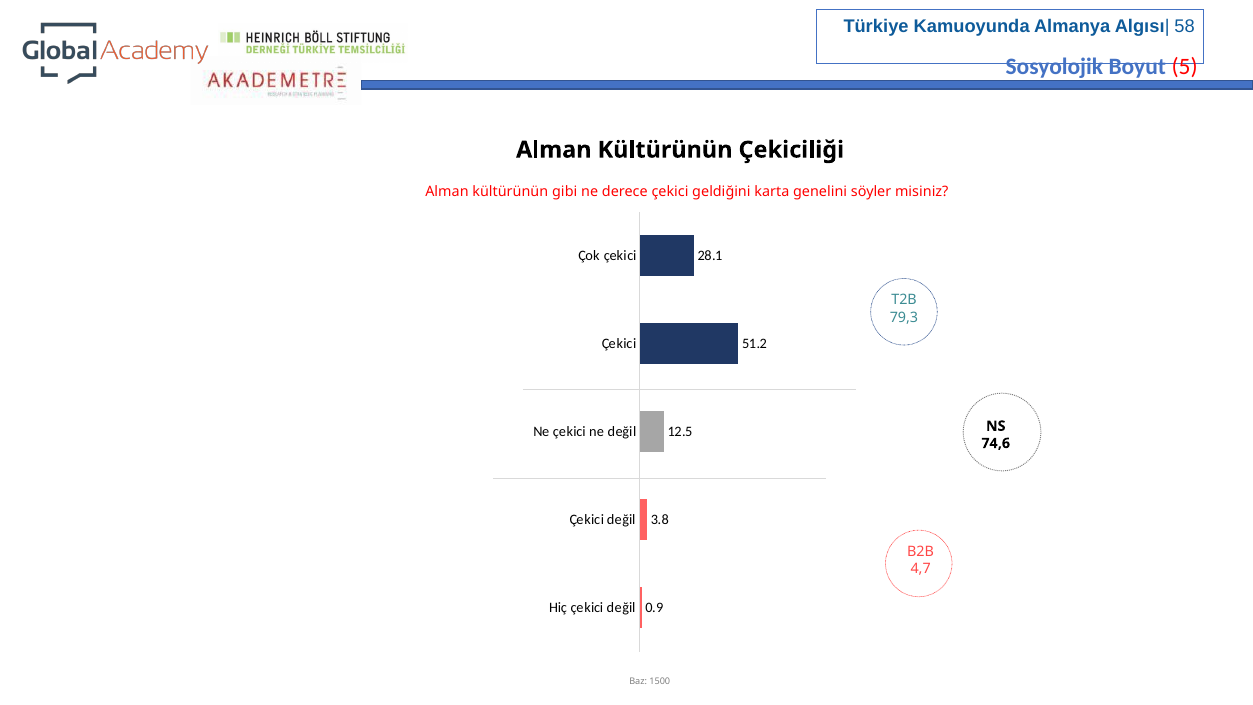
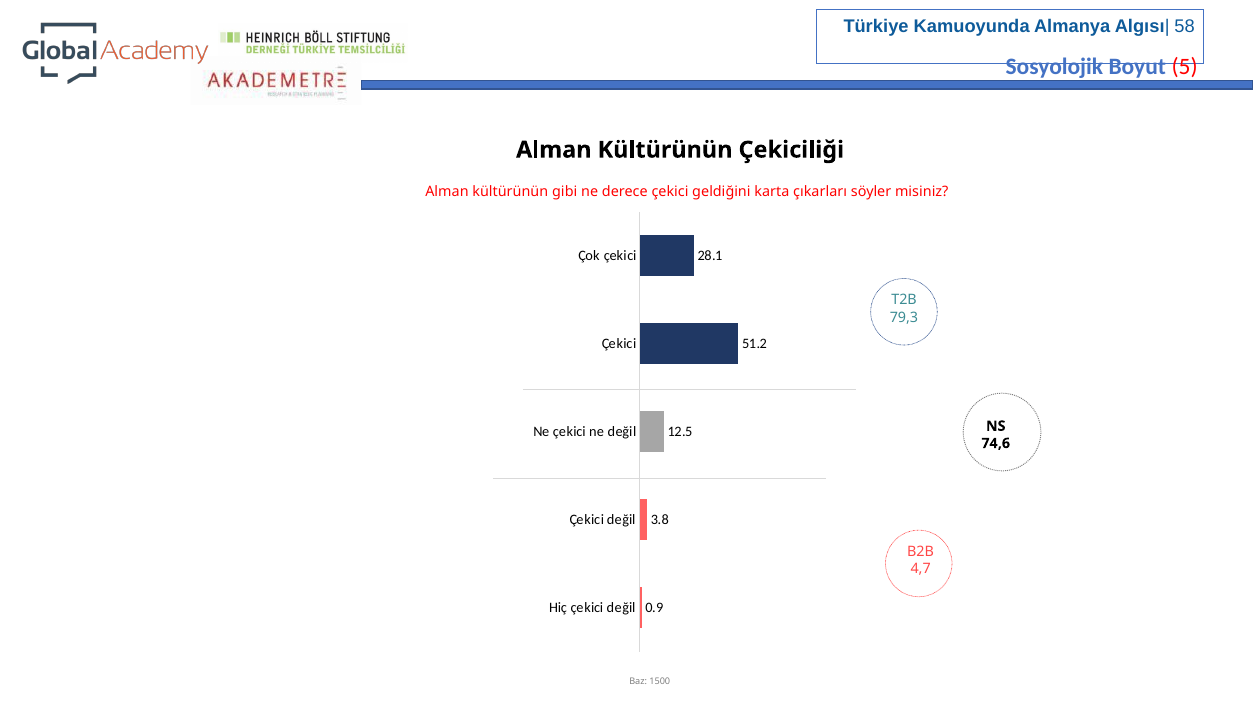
genelini: genelini -> çıkarları
